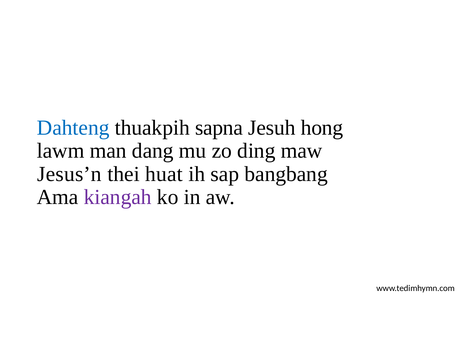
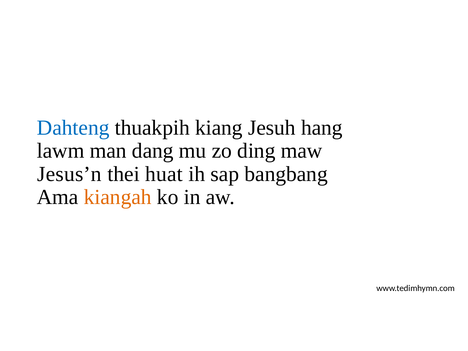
sapna: sapna -> kiang
hong: hong -> hang
kiangah colour: purple -> orange
